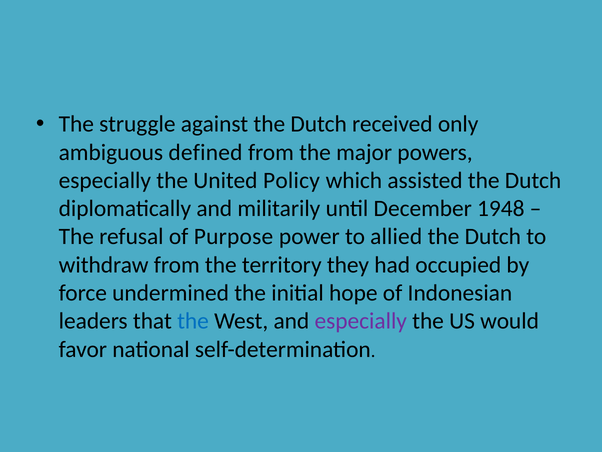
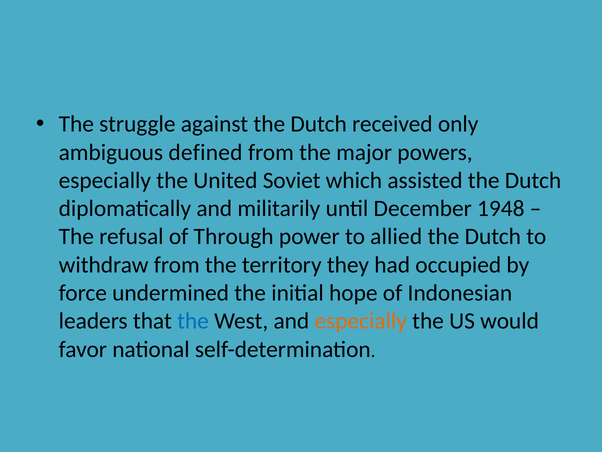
Policy: Policy -> Soviet
Purpose: Purpose -> Through
especially at (361, 321) colour: purple -> orange
